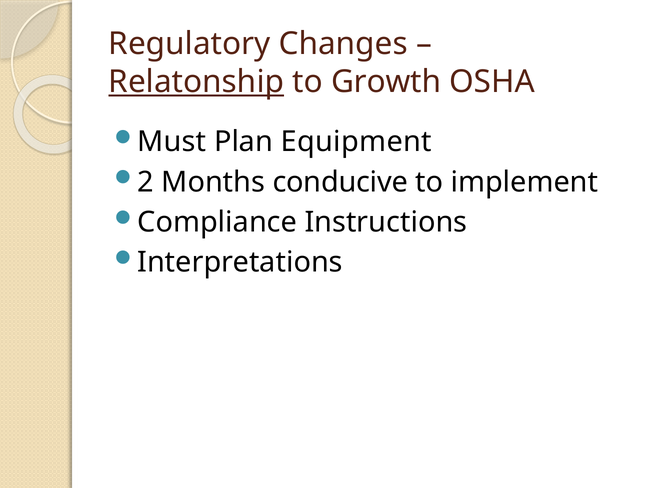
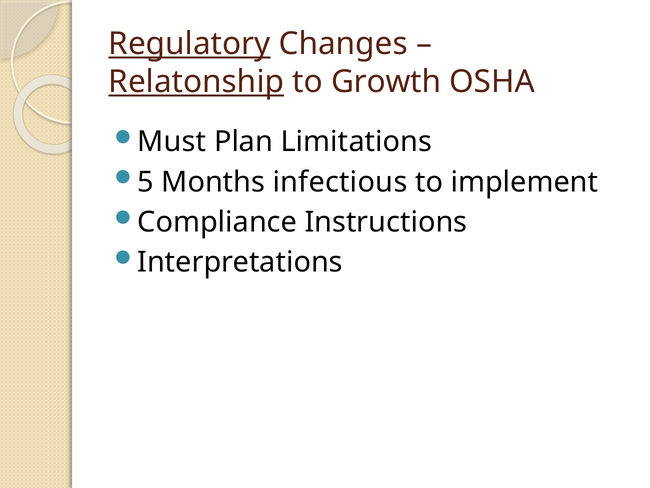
Regulatory underline: none -> present
Equipment: Equipment -> Limitations
2: 2 -> 5
conducive: conducive -> infectious
